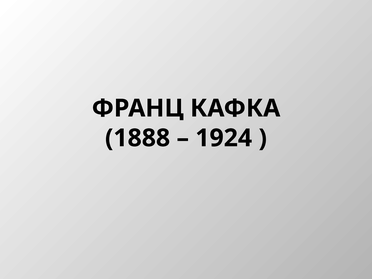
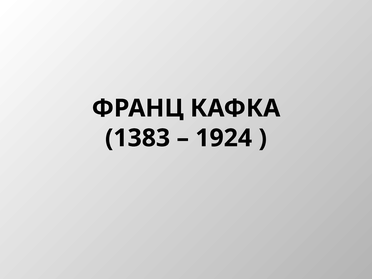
1888: 1888 -> 1383
